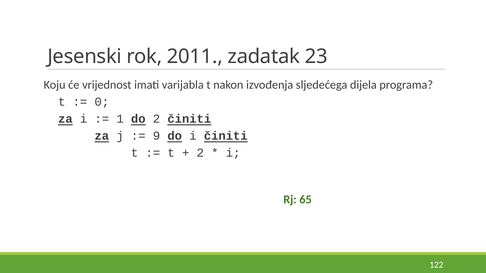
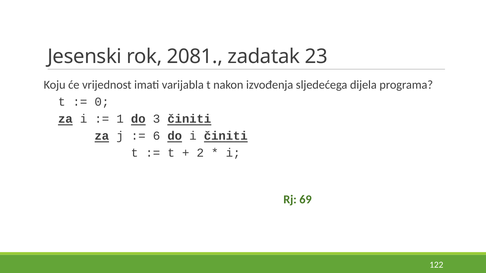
2011: 2011 -> 2081
do 2: 2 -> 3
9: 9 -> 6
65: 65 -> 69
